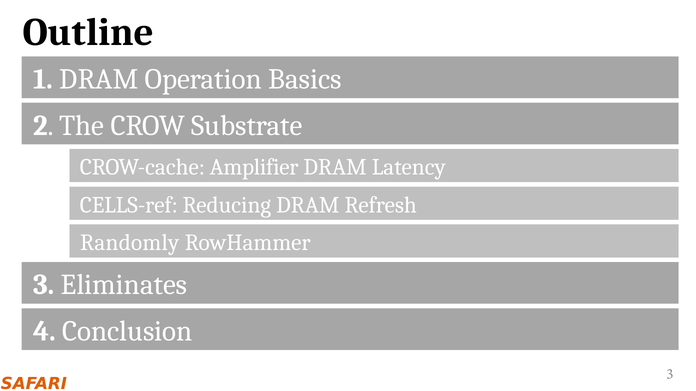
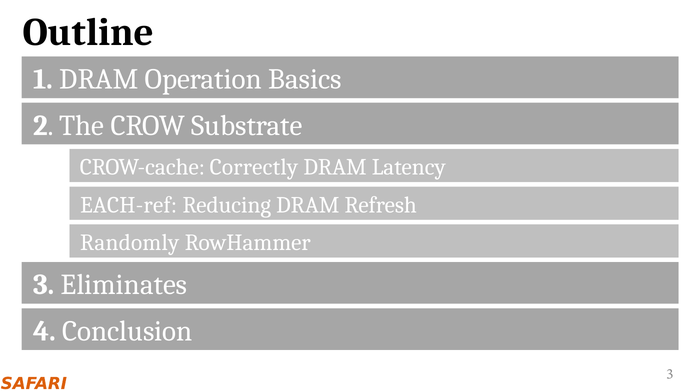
Amplifier: Amplifier -> Correctly
CELLS-ref: CELLS-ref -> EACH-ref
